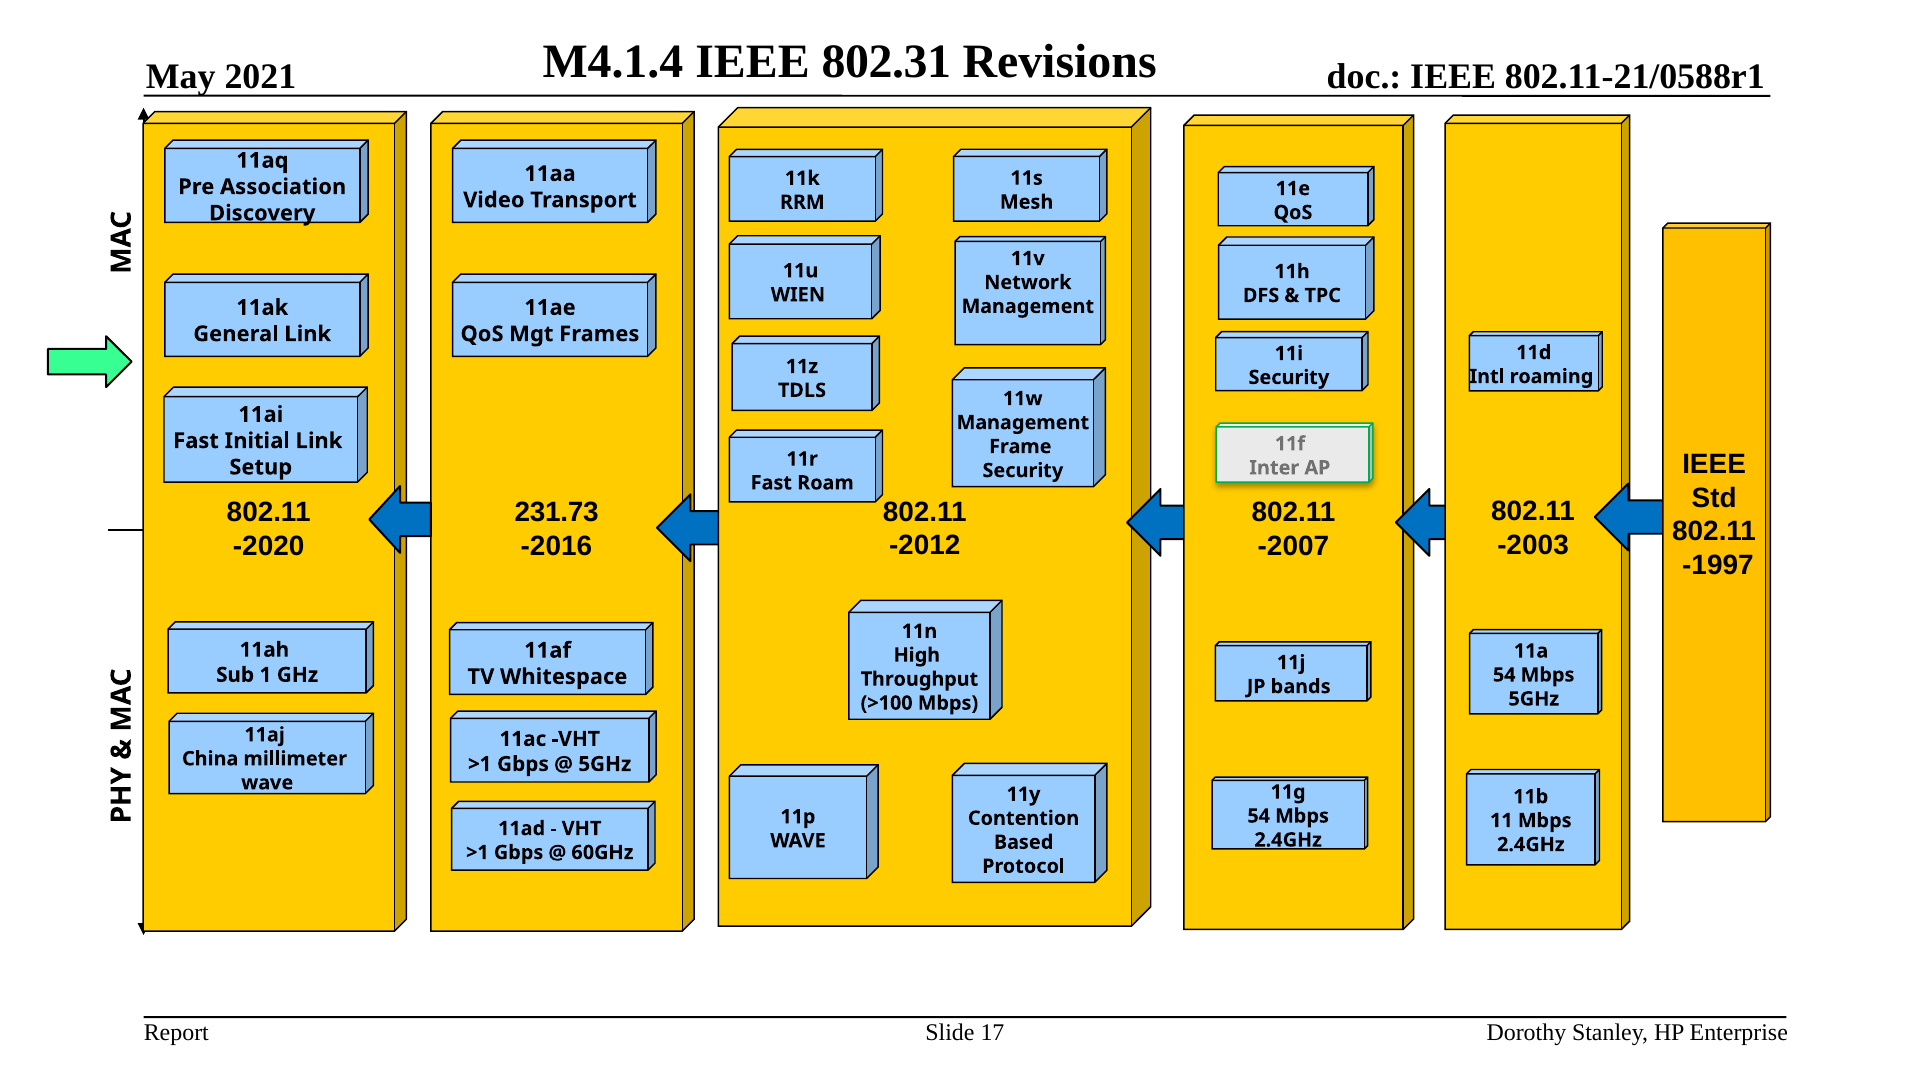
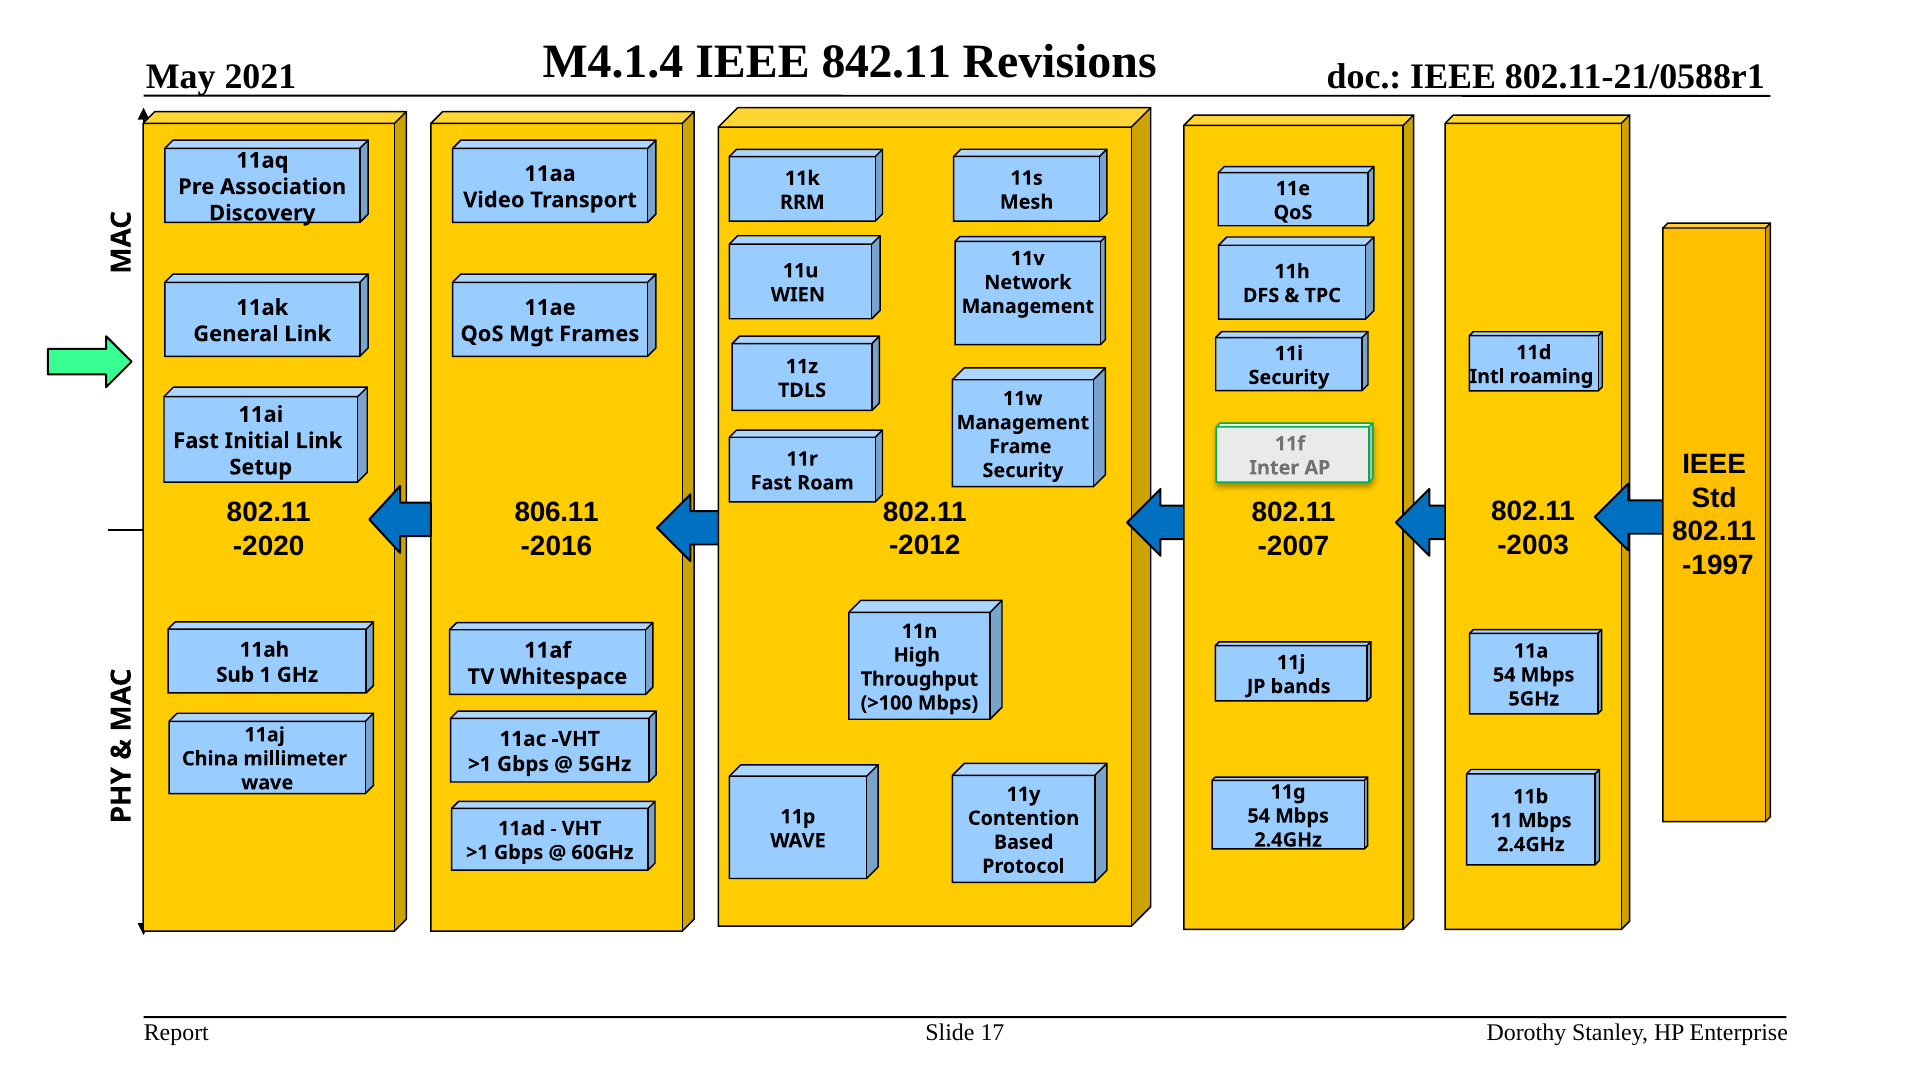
802.31: 802.31 -> 842.11
231.73: 231.73 -> 806.11
